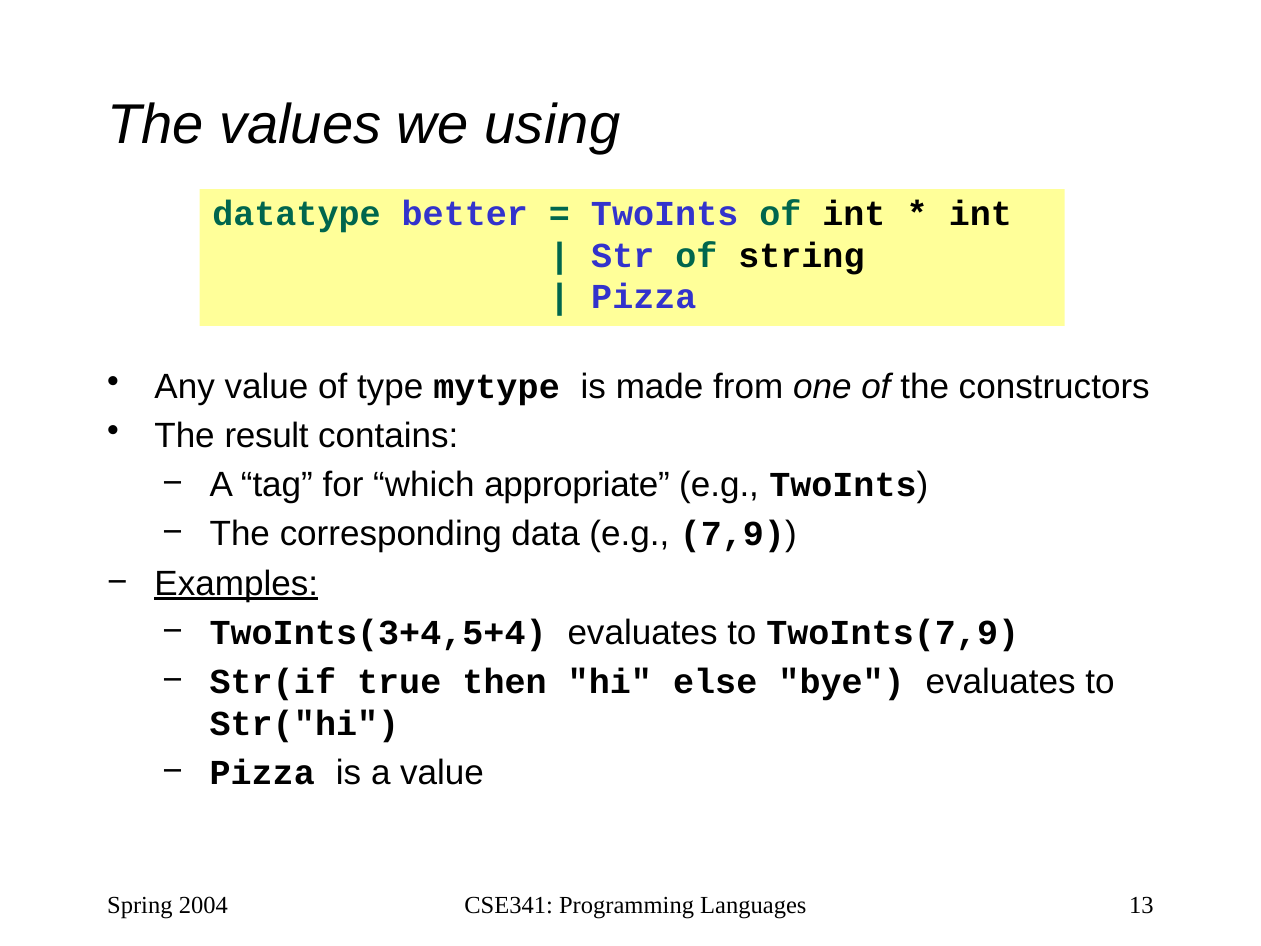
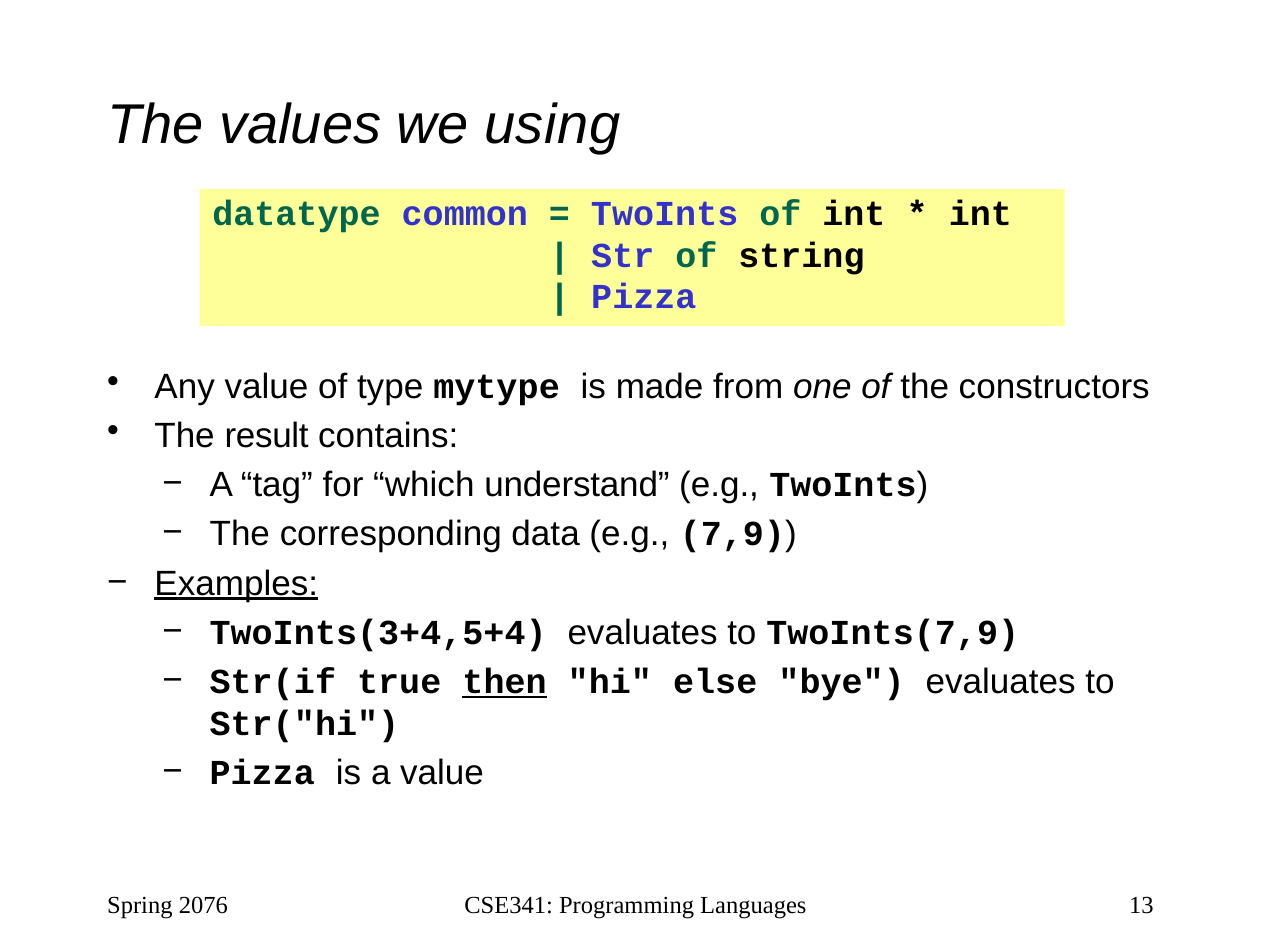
better: better -> common
appropriate: appropriate -> understand
then underline: none -> present
2004: 2004 -> 2076
